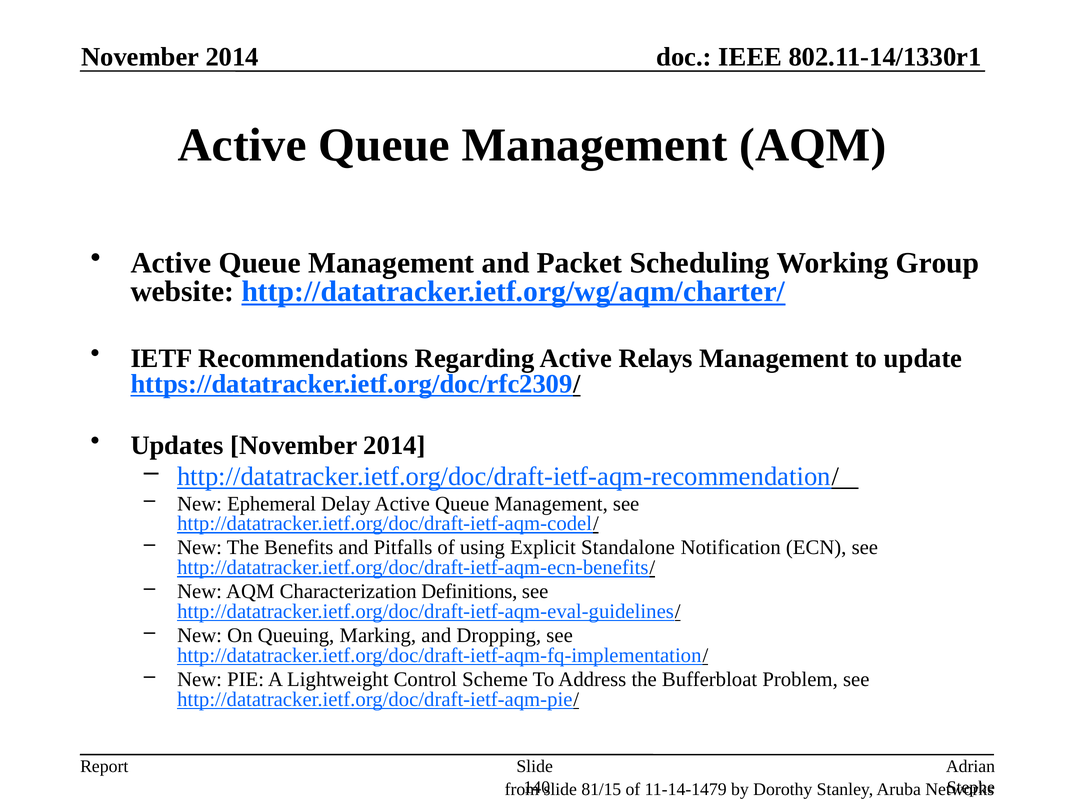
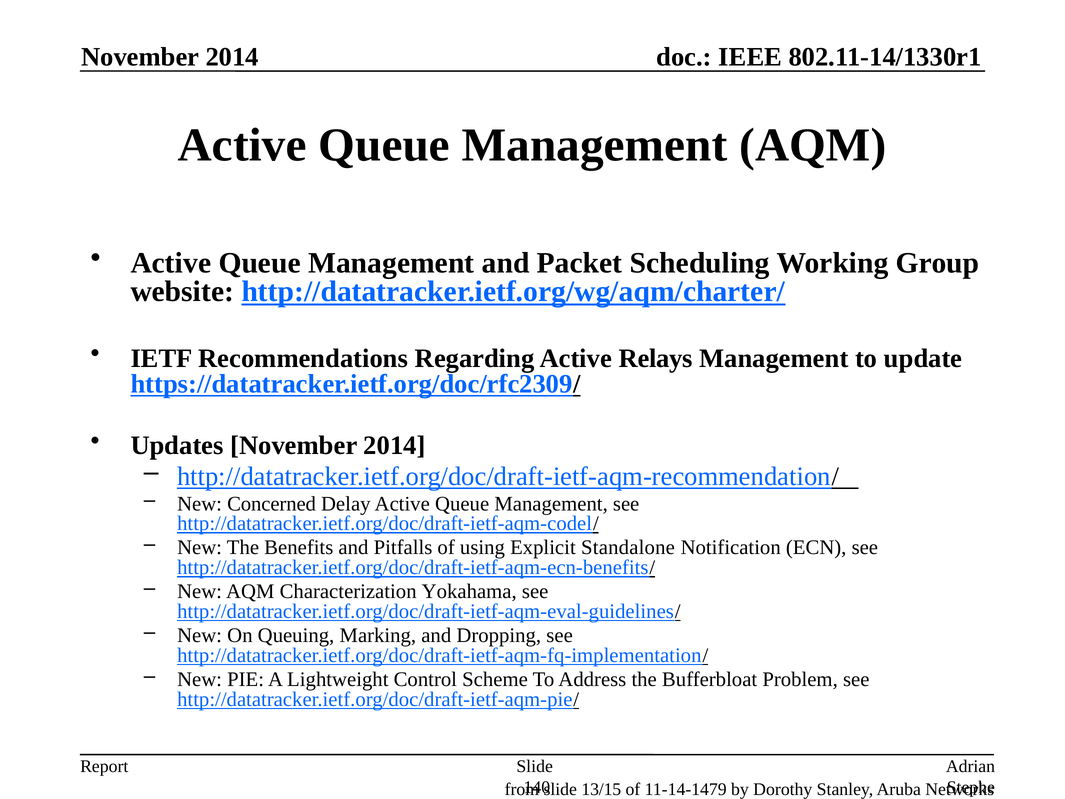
Ephemeral: Ephemeral -> Concerned
Definitions: Definitions -> Yokahama
81/15: 81/15 -> 13/15
